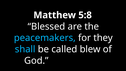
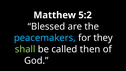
5:8: 5:8 -> 5:2
shall colour: light blue -> light green
blew: blew -> then
